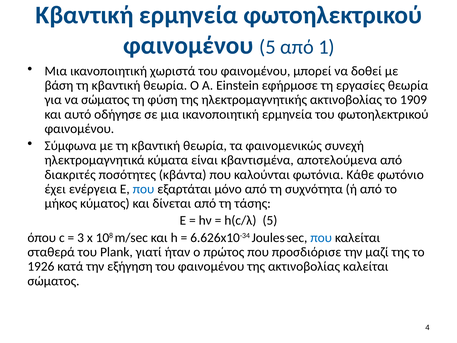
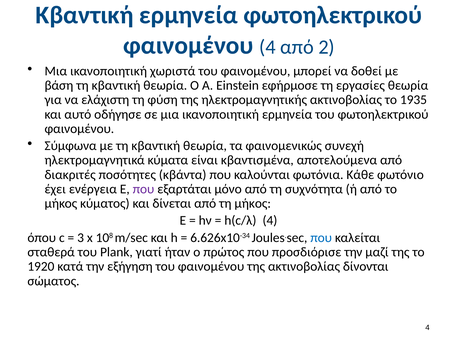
φαινομένου 5: 5 -> 4
1: 1 -> 2
να σώματος: σώματος -> ελάχιστη
1909: 1909 -> 1935
που at (143, 189) colour: blue -> purple
τη τάσης: τάσης -> μήκος
h(c/λ 5: 5 -> 4
1926: 1926 -> 1920
ακτινοβολίας καλείται: καλείται -> δίνονται
